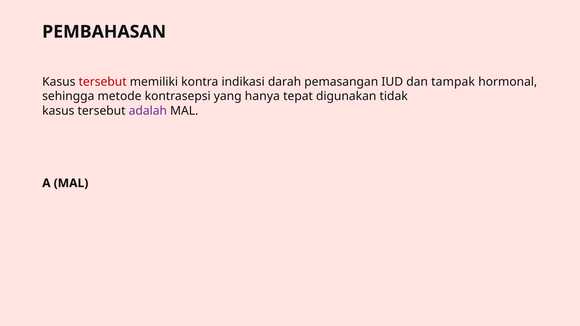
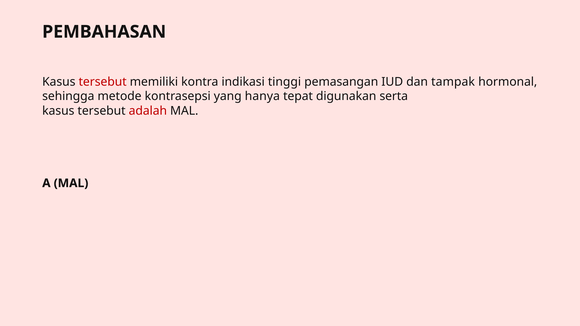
darah: darah -> tinggi
tidak: tidak -> serta
adalah colour: purple -> red
